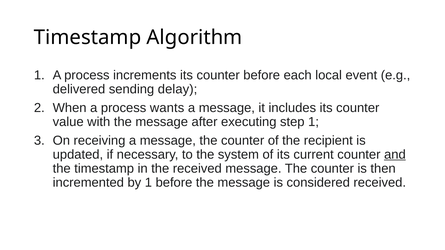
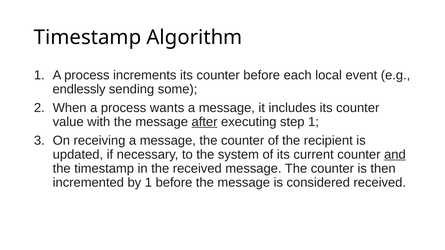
delivered: delivered -> endlessly
delay: delay -> some
after underline: none -> present
